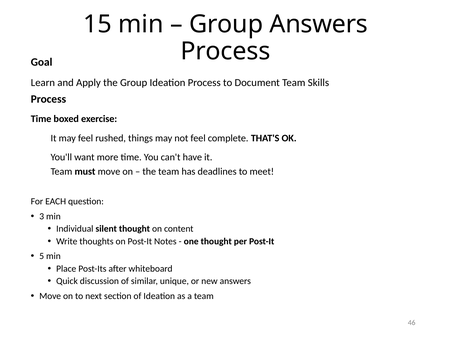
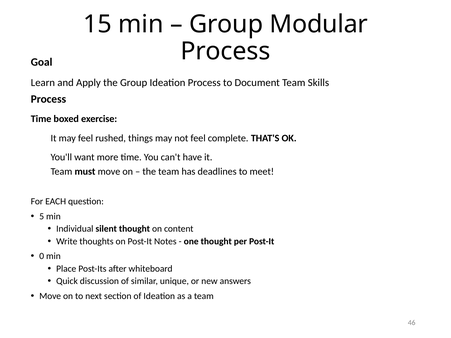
Group Answers: Answers -> Modular
3: 3 -> 5
5: 5 -> 0
